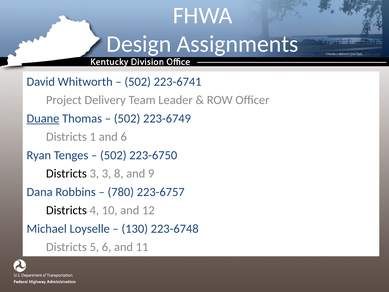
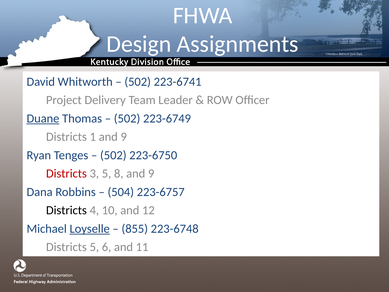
1 and 6: 6 -> 9
Districts at (66, 173) colour: black -> red
3 3: 3 -> 5
780: 780 -> 504
Loyselle underline: none -> present
130: 130 -> 855
